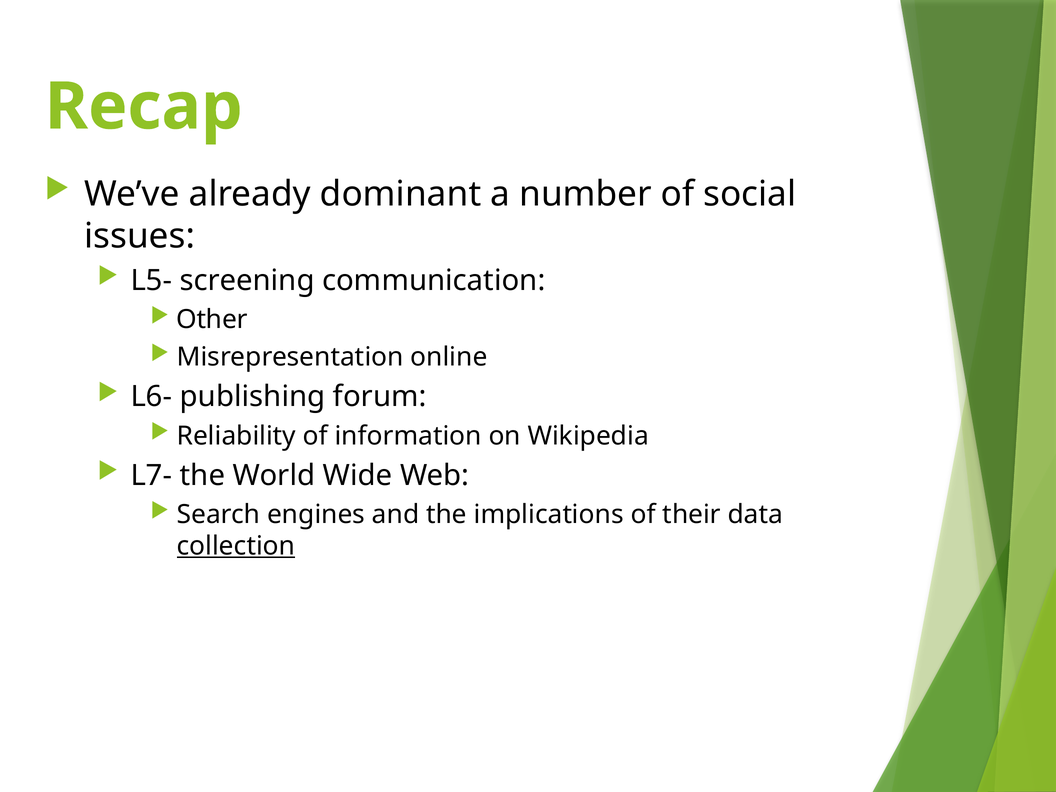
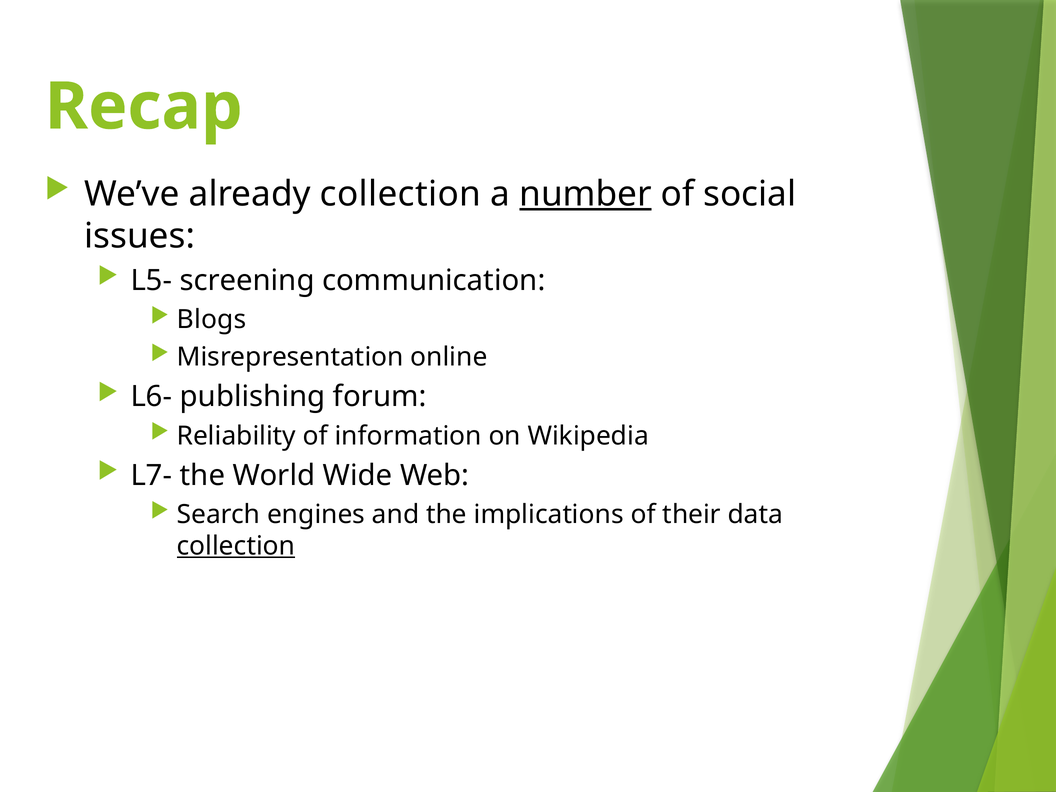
already dominant: dominant -> collection
number underline: none -> present
Other: Other -> Blogs
